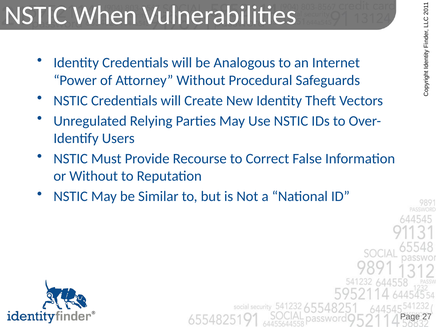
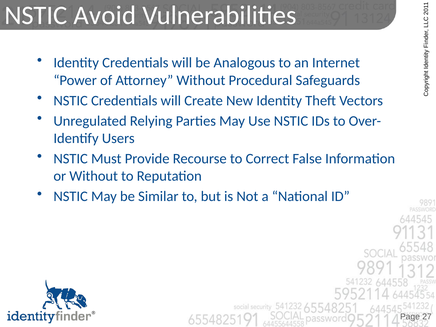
When: When -> Avoid
